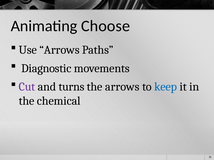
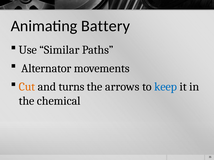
Choose: Choose -> Battery
Use Arrows: Arrows -> Similar
Diagnostic: Diagnostic -> Alternator
Cut colour: purple -> orange
